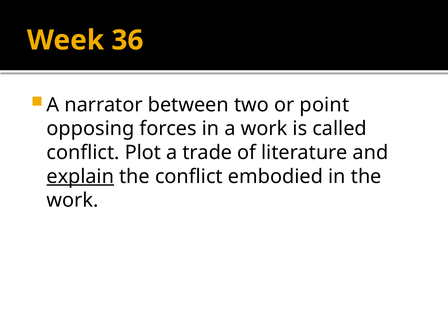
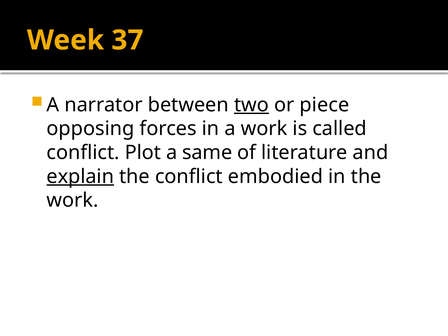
36: 36 -> 37
two underline: none -> present
point: point -> piece
trade: trade -> same
